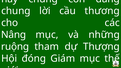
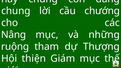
thương: thương -> chướng
đóng: đóng -> thiện
